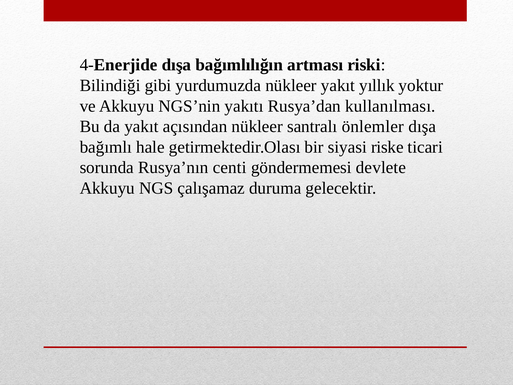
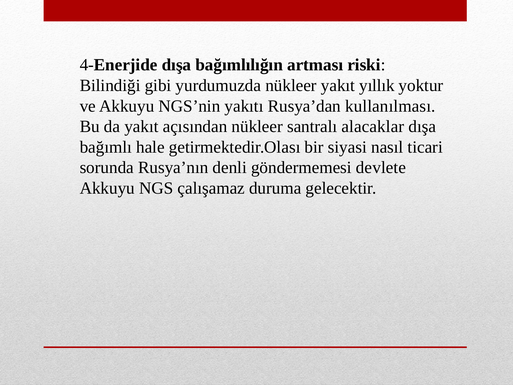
önlemler: önlemler -> alacaklar
riske: riske -> nasıl
centi: centi -> denli
